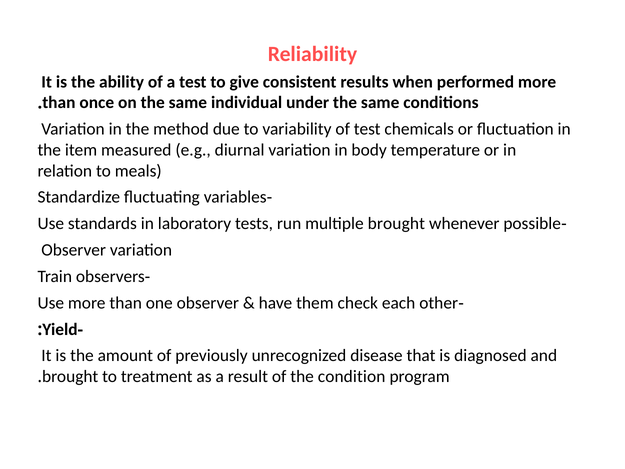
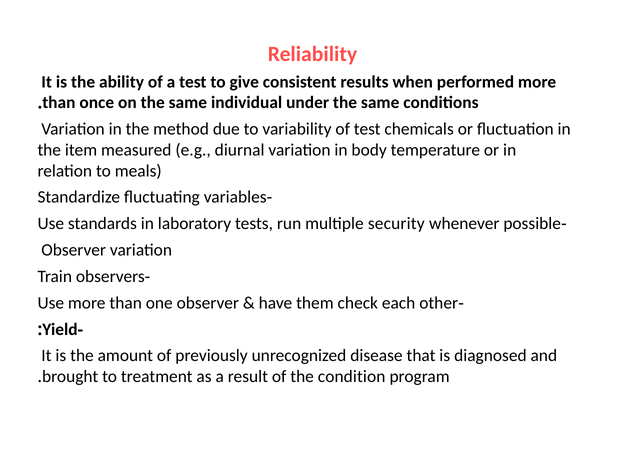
multiple brought: brought -> security
